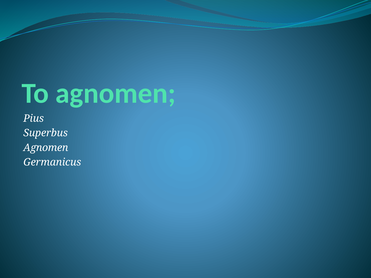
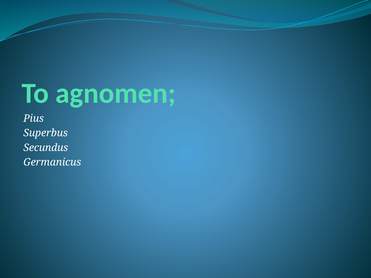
Agnomen at (46, 148): Agnomen -> Secundus
